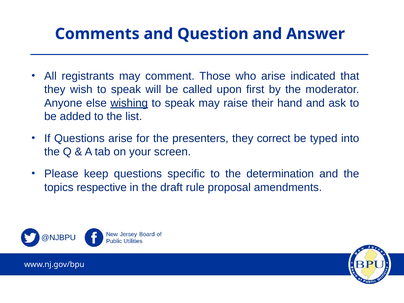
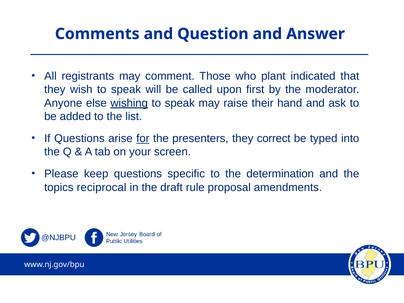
who arise: arise -> plant
for underline: none -> present
respective: respective -> reciprocal
